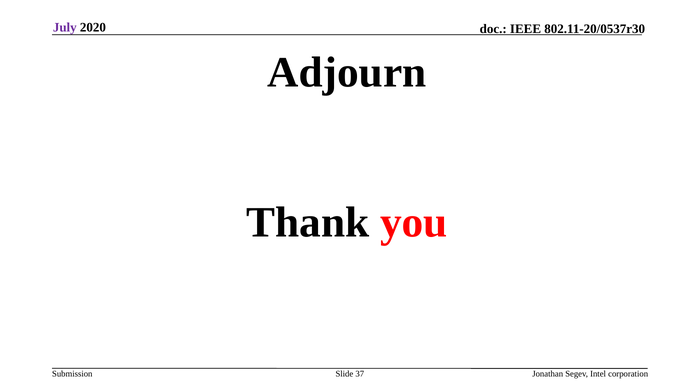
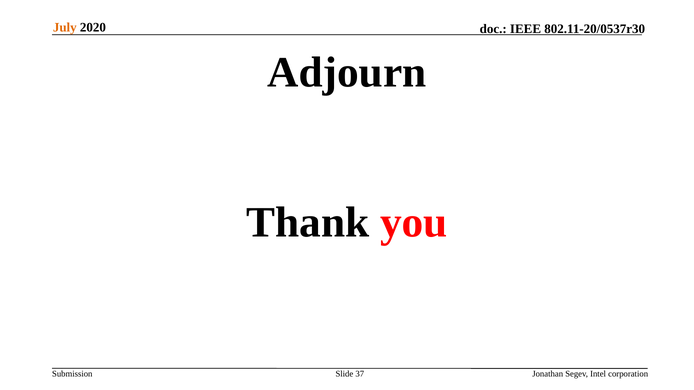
July colour: purple -> orange
